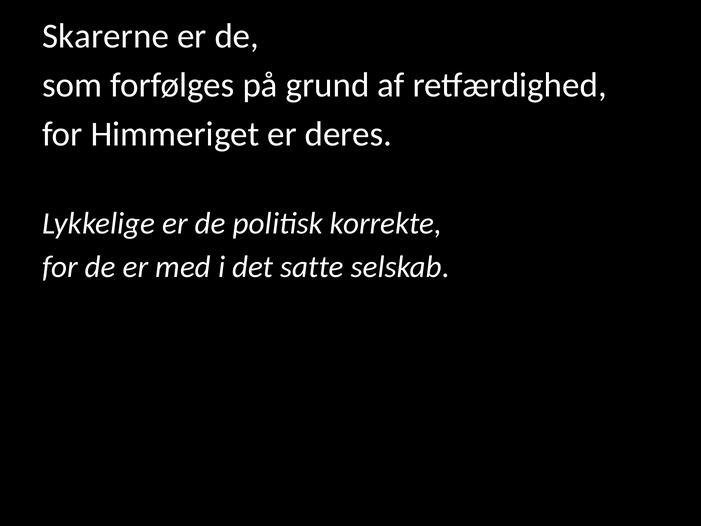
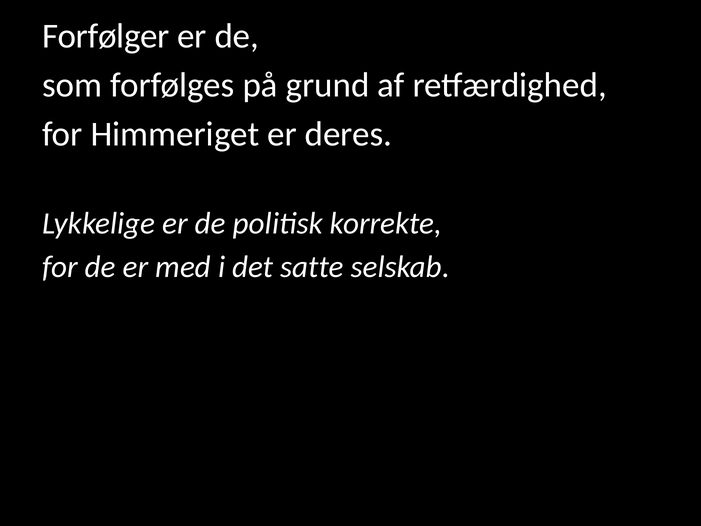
Skarerne: Skarerne -> Forfølger
